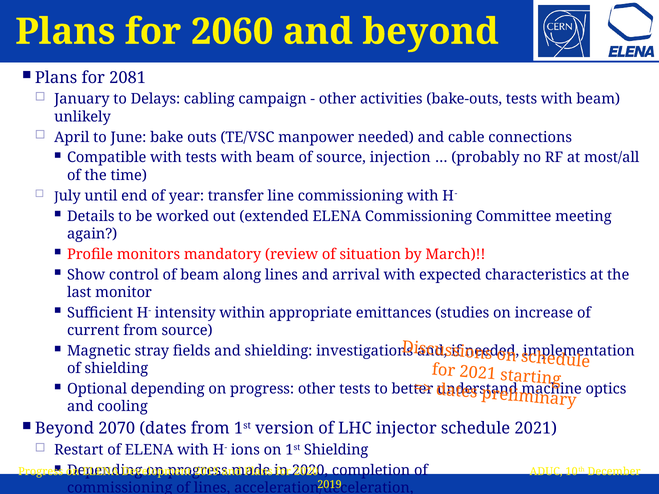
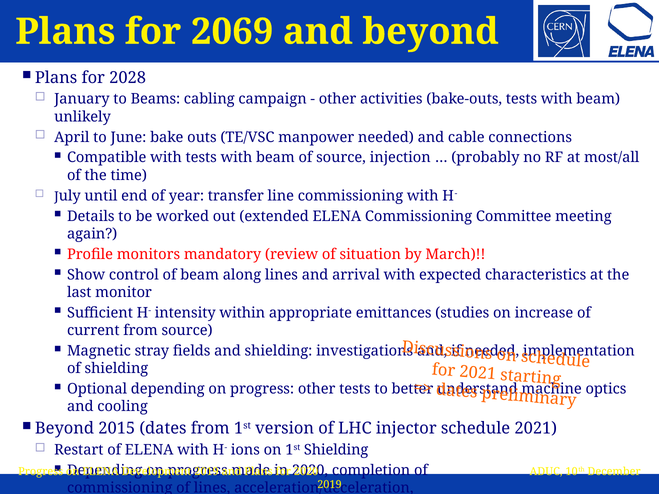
2060: 2060 -> 2069
2081: 2081 -> 2028
Delays: Delays -> Beams
2070: 2070 -> 2015
